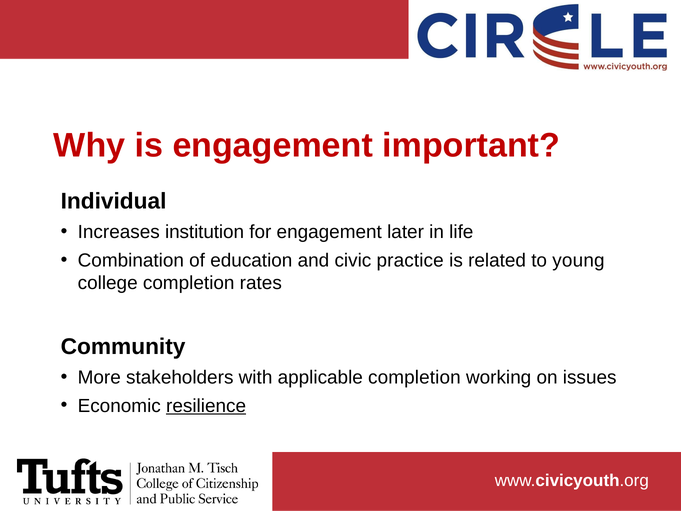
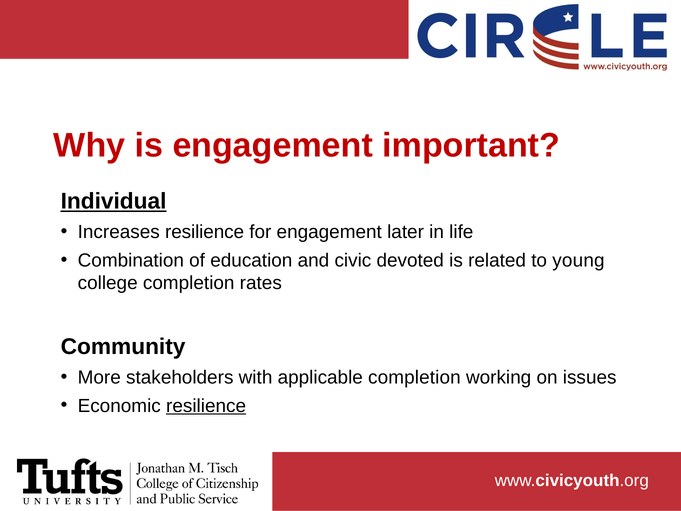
Individual underline: none -> present
Increases institution: institution -> resilience
practice: practice -> devoted
